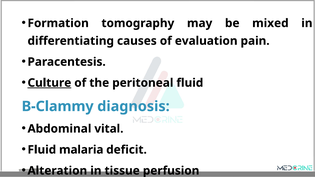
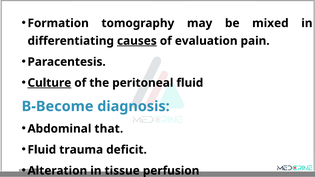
causes underline: none -> present
B-Clammy: B-Clammy -> B-Become
vital: vital -> that
malaria: malaria -> trauma
